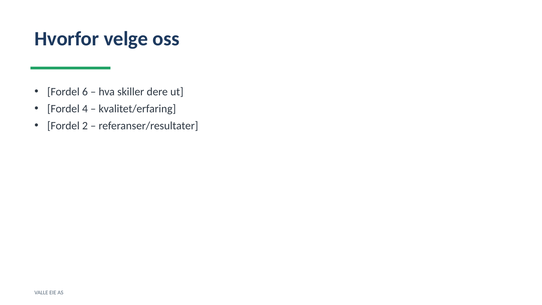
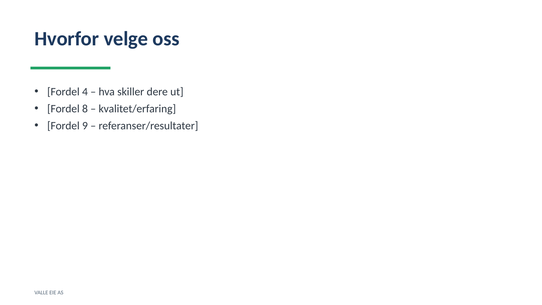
6: 6 -> 4
4: 4 -> 8
2: 2 -> 9
